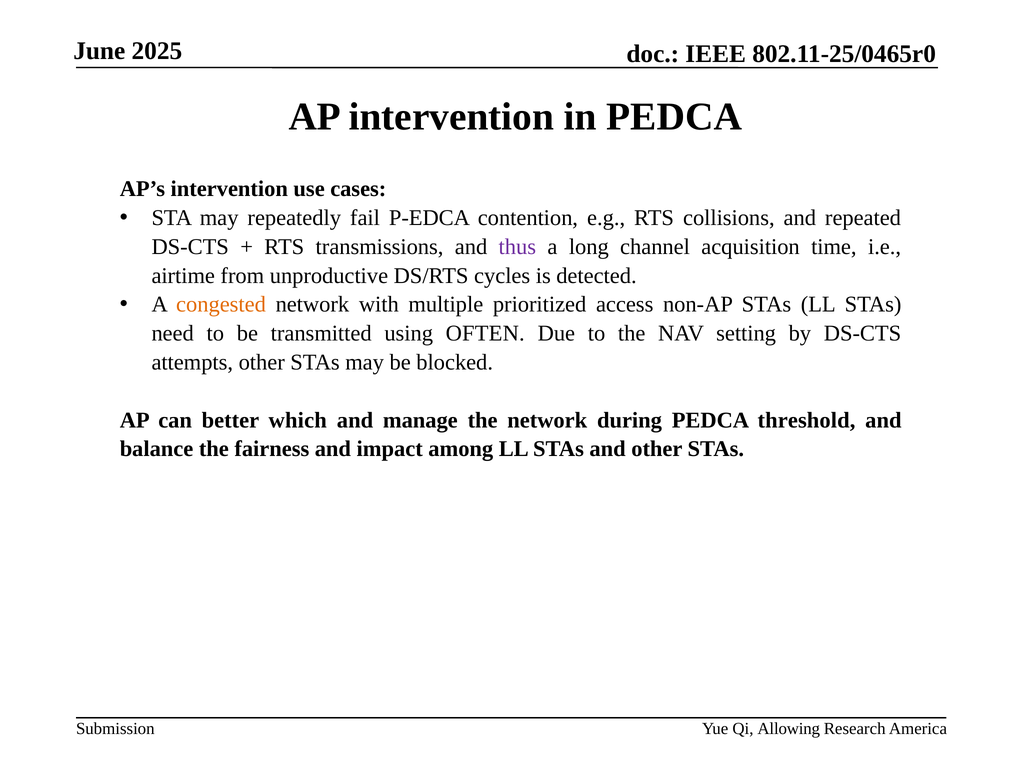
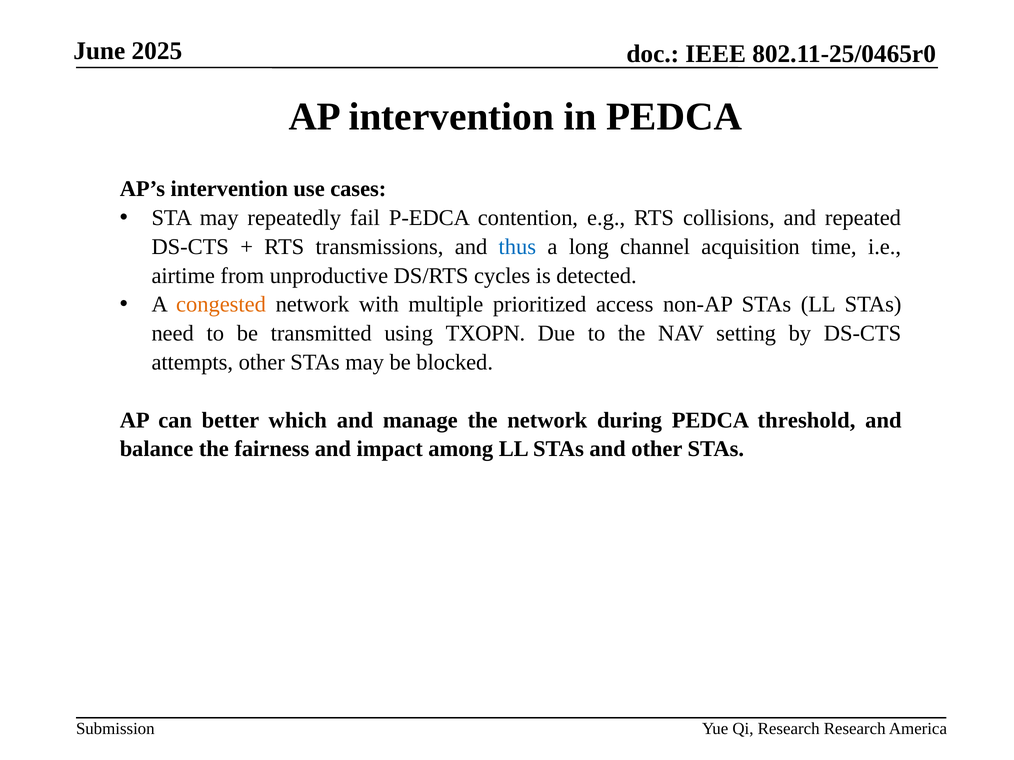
thus colour: purple -> blue
OFTEN: OFTEN -> TXOPN
Qi Allowing: Allowing -> Research
